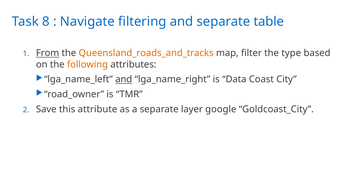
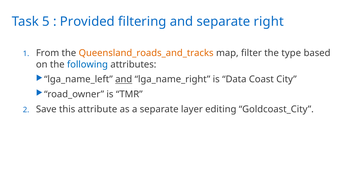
8: 8 -> 5
Navigate: Navigate -> Provided
table: table -> right
From underline: present -> none
following colour: orange -> blue
google: google -> editing
